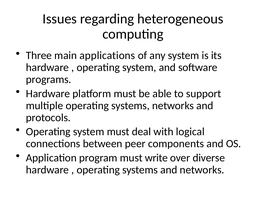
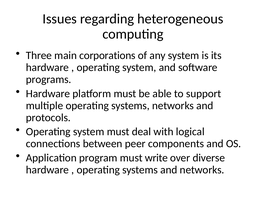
applications: applications -> corporations
